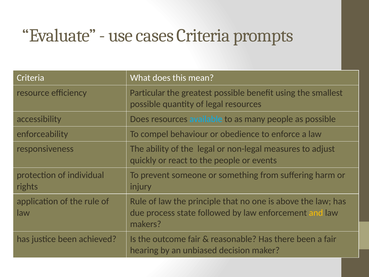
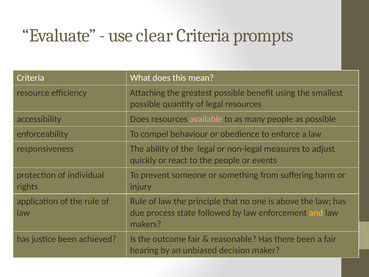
cases: cases -> clear
Particular: Particular -> Attaching
available colour: light blue -> pink
